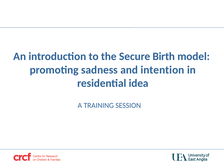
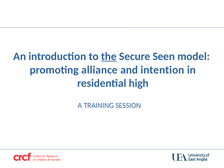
the underline: none -> present
Birth: Birth -> Seen
sadness: sadness -> alliance
idea: idea -> high
